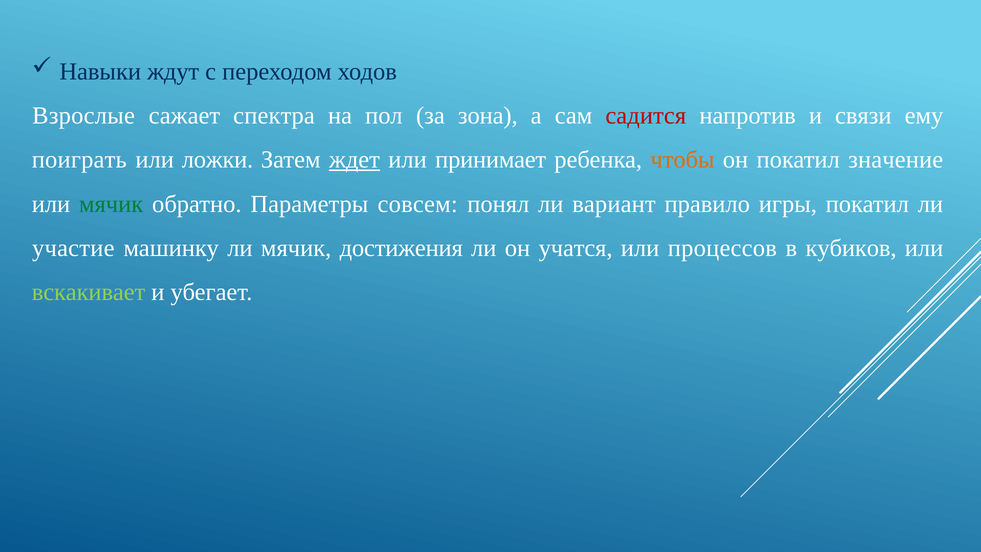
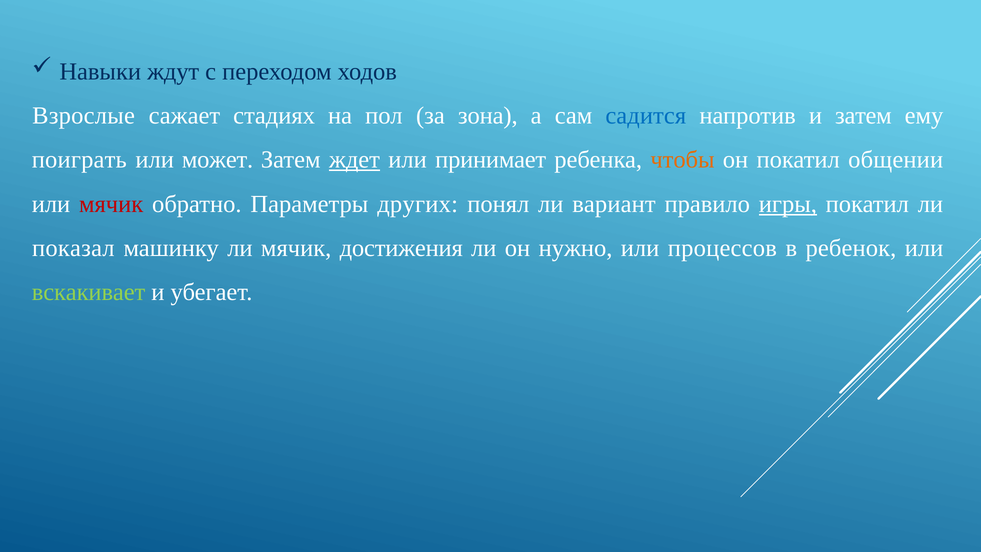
спектра: спектра -> стадиях
садится colour: red -> blue
и связи: связи -> затем
ложки: ложки -> может
значение: значение -> общении
мячик at (111, 204) colour: green -> red
совсем: совсем -> других
игры underline: none -> present
участие: участие -> показал
учатся: учатся -> нужно
кубиков: кубиков -> ребенок
